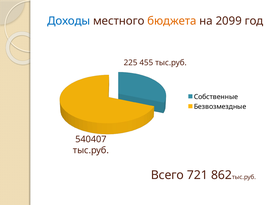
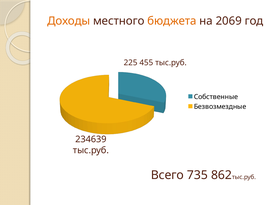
Доходы colour: blue -> orange
2099: 2099 -> 2069
540407: 540407 -> 234639
721: 721 -> 735
